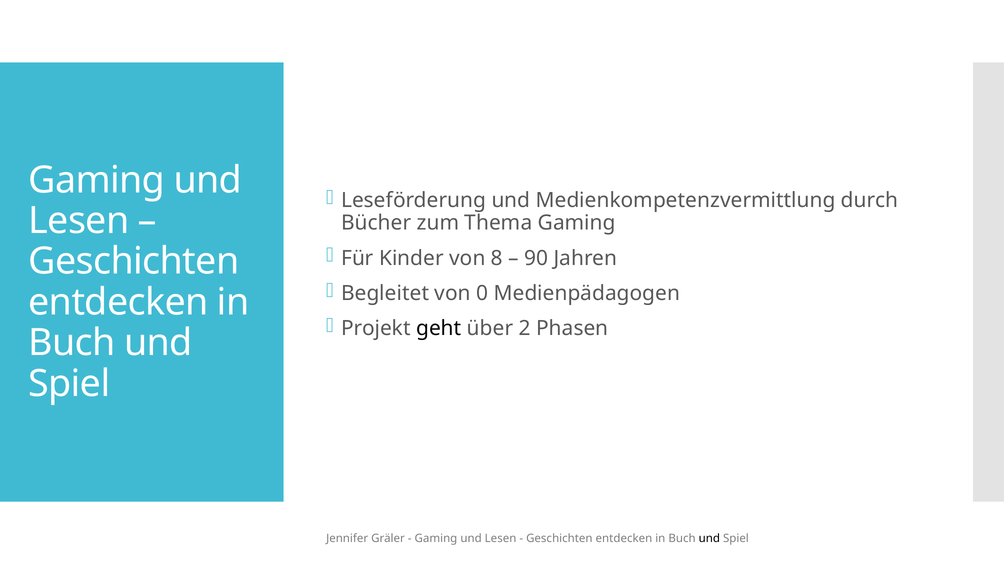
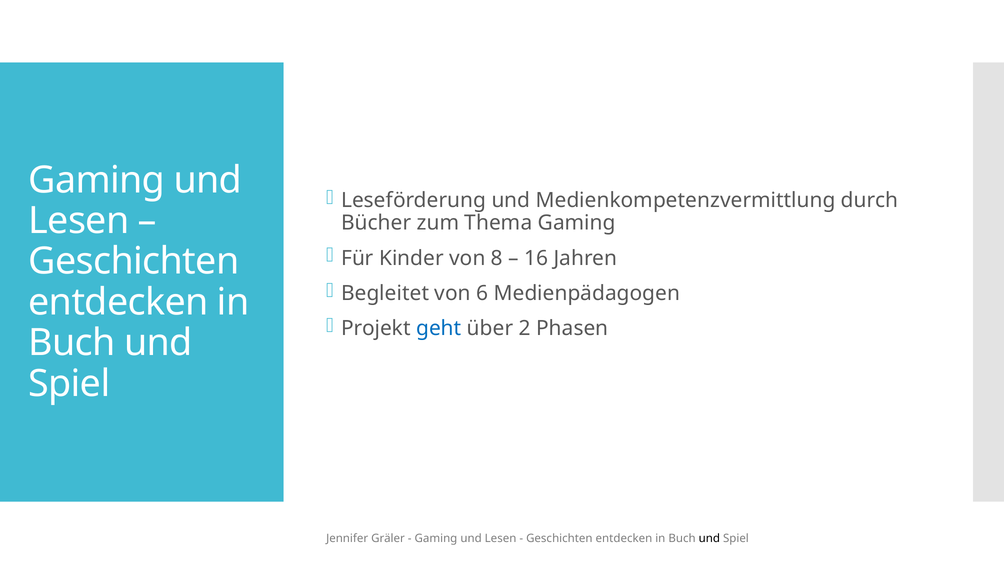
90: 90 -> 16
0: 0 -> 6
geht colour: black -> blue
